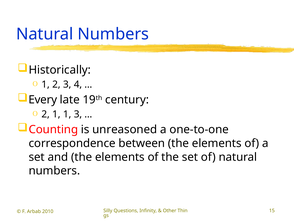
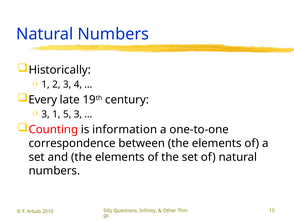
2 at (46, 114): 2 -> 3
1 1: 1 -> 5
unreasoned: unreasoned -> information
